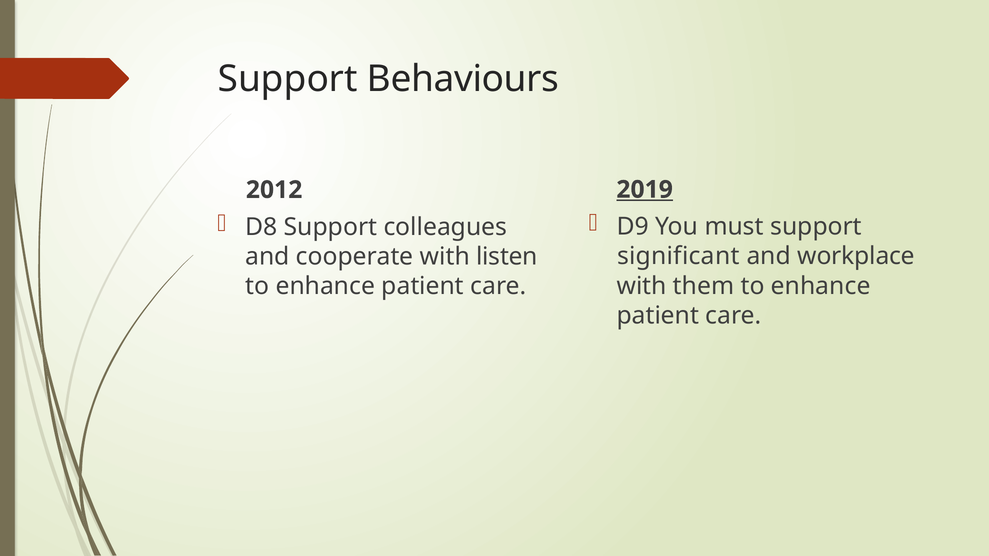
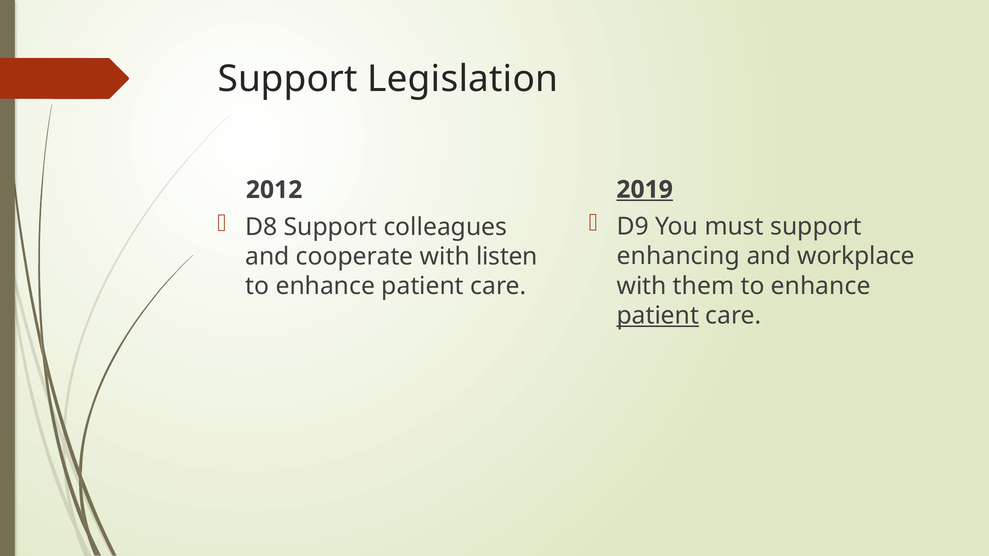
Behaviours: Behaviours -> Legislation
significant: significant -> enhancing
patient at (658, 316) underline: none -> present
